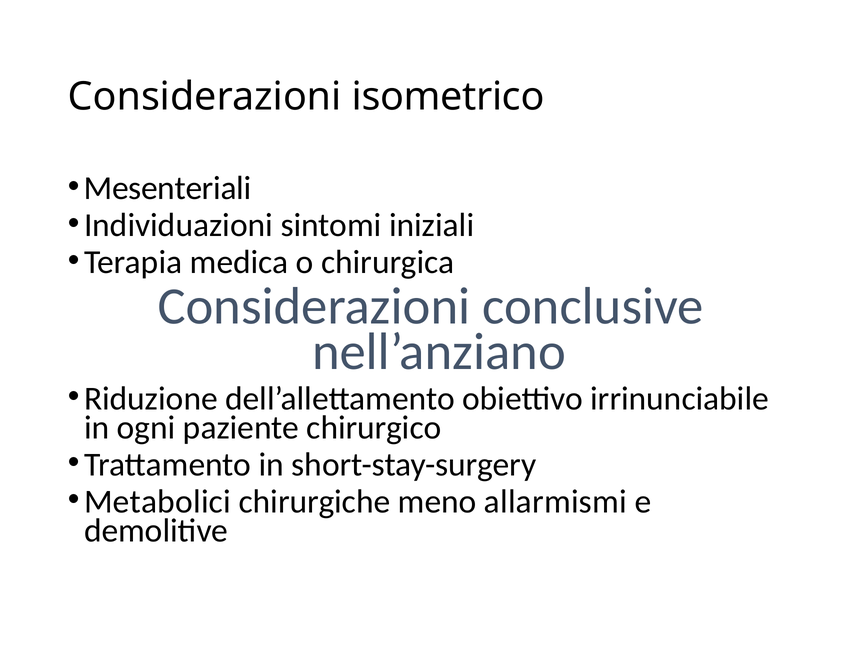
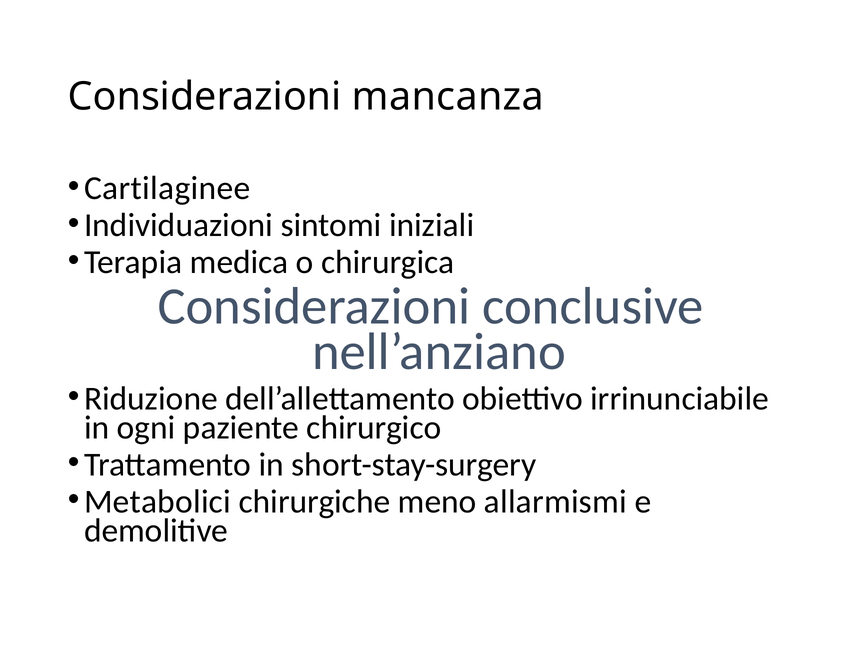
isometrico: isometrico -> mancanza
Mesenteriali: Mesenteriali -> Cartilaginee
